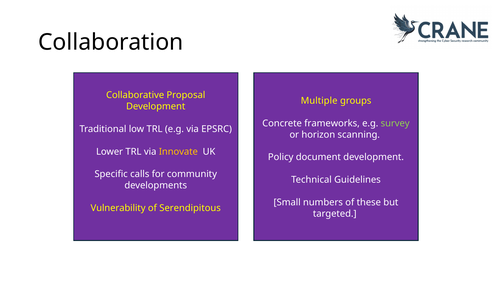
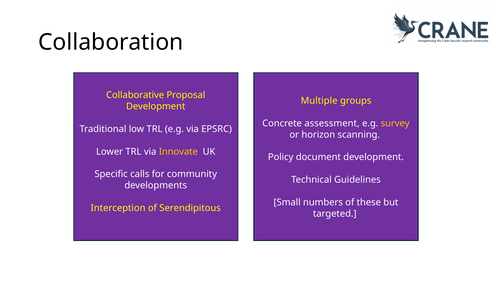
frameworks: frameworks -> assessment
survey colour: light green -> yellow
Vulnerability: Vulnerability -> Interception
